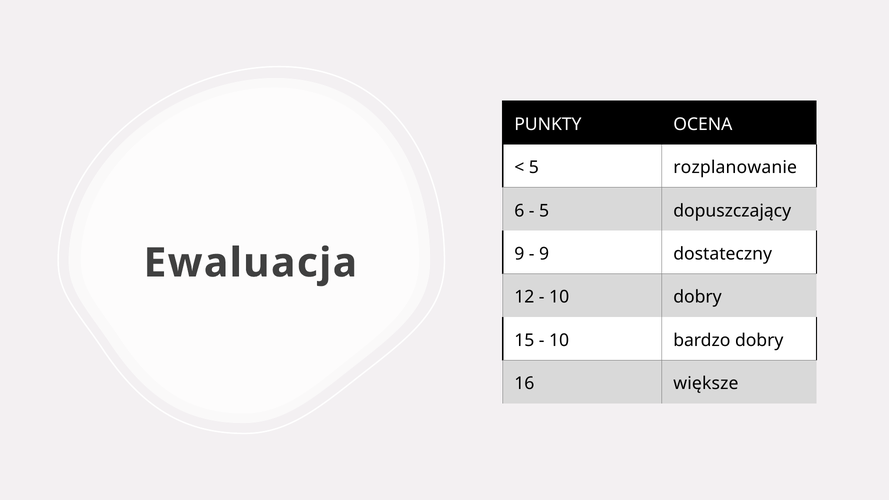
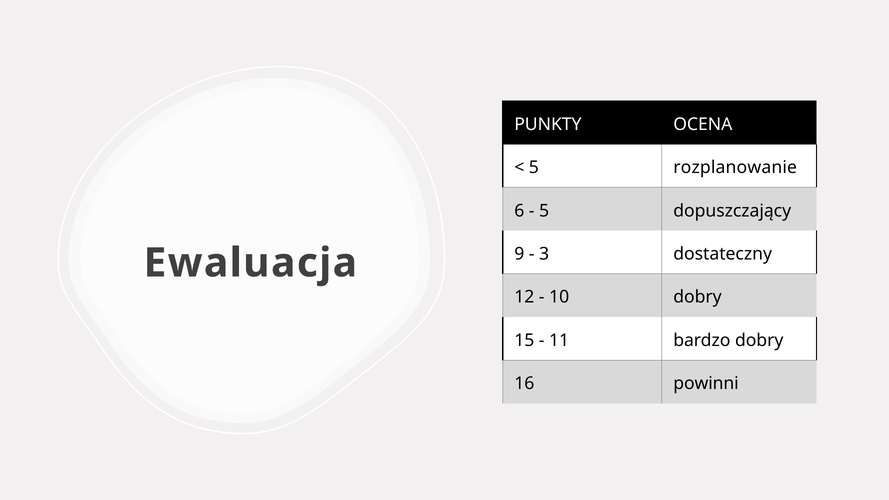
9 at (544, 254): 9 -> 3
10 at (559, 340): 10 -> 11
większe: większe -> powinni
